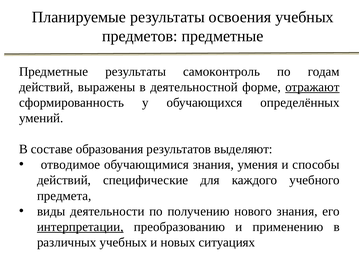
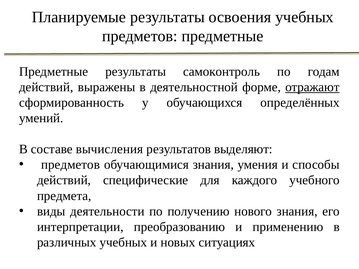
образования: образования -> вычисления
отводимое at (71, 165): отводимое -> предметов
интерпретации underline: present -> none
